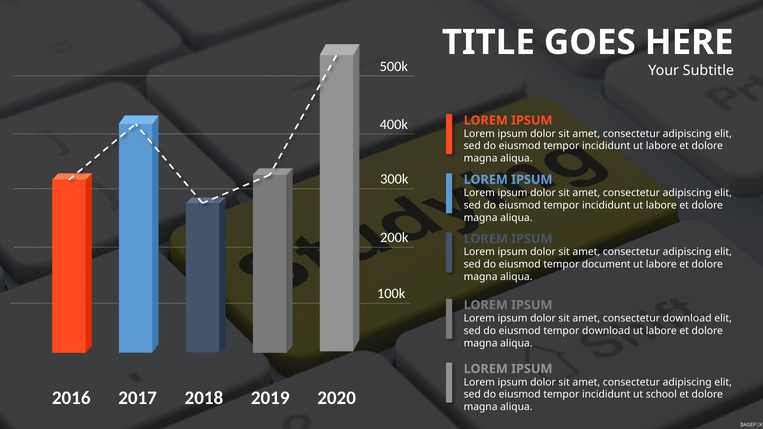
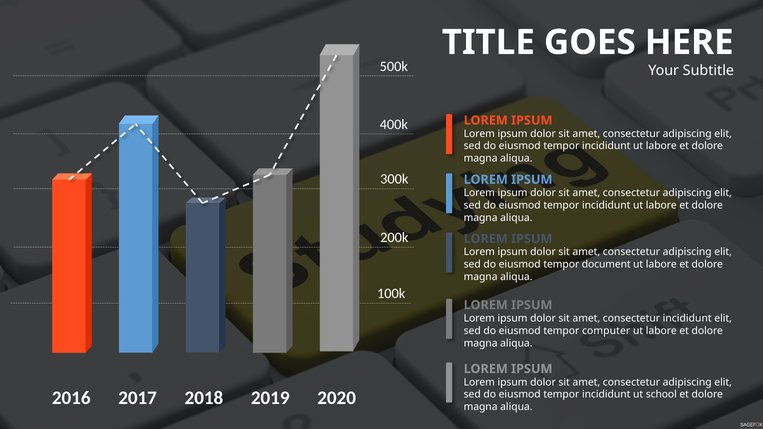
consectetur download: download -> incididunt
tempor download: download -> computer
